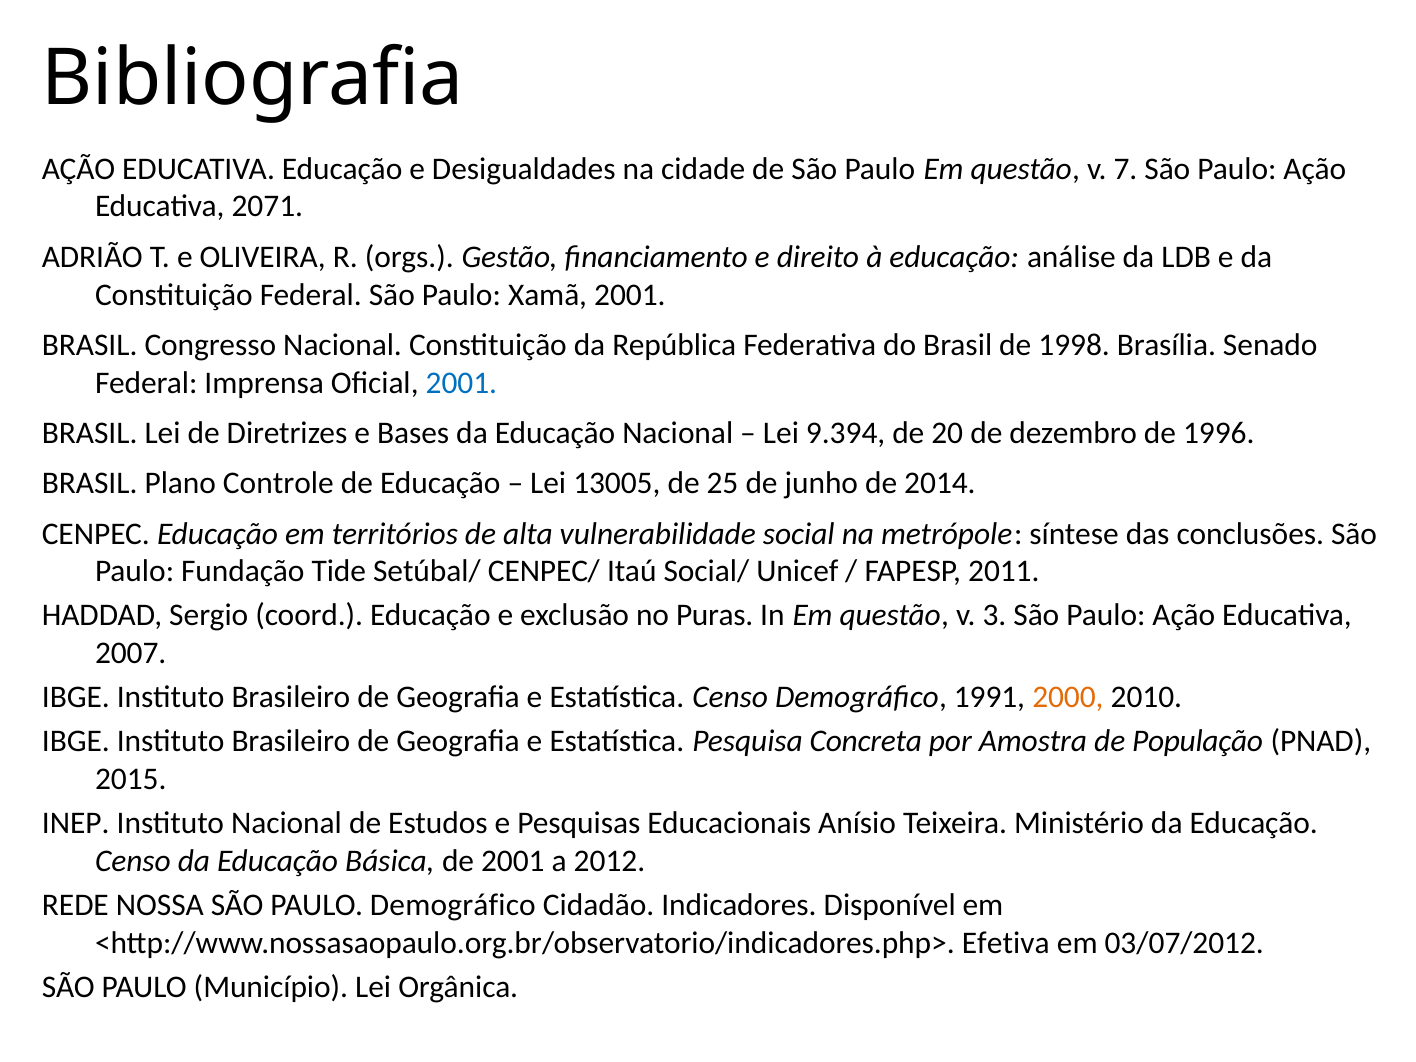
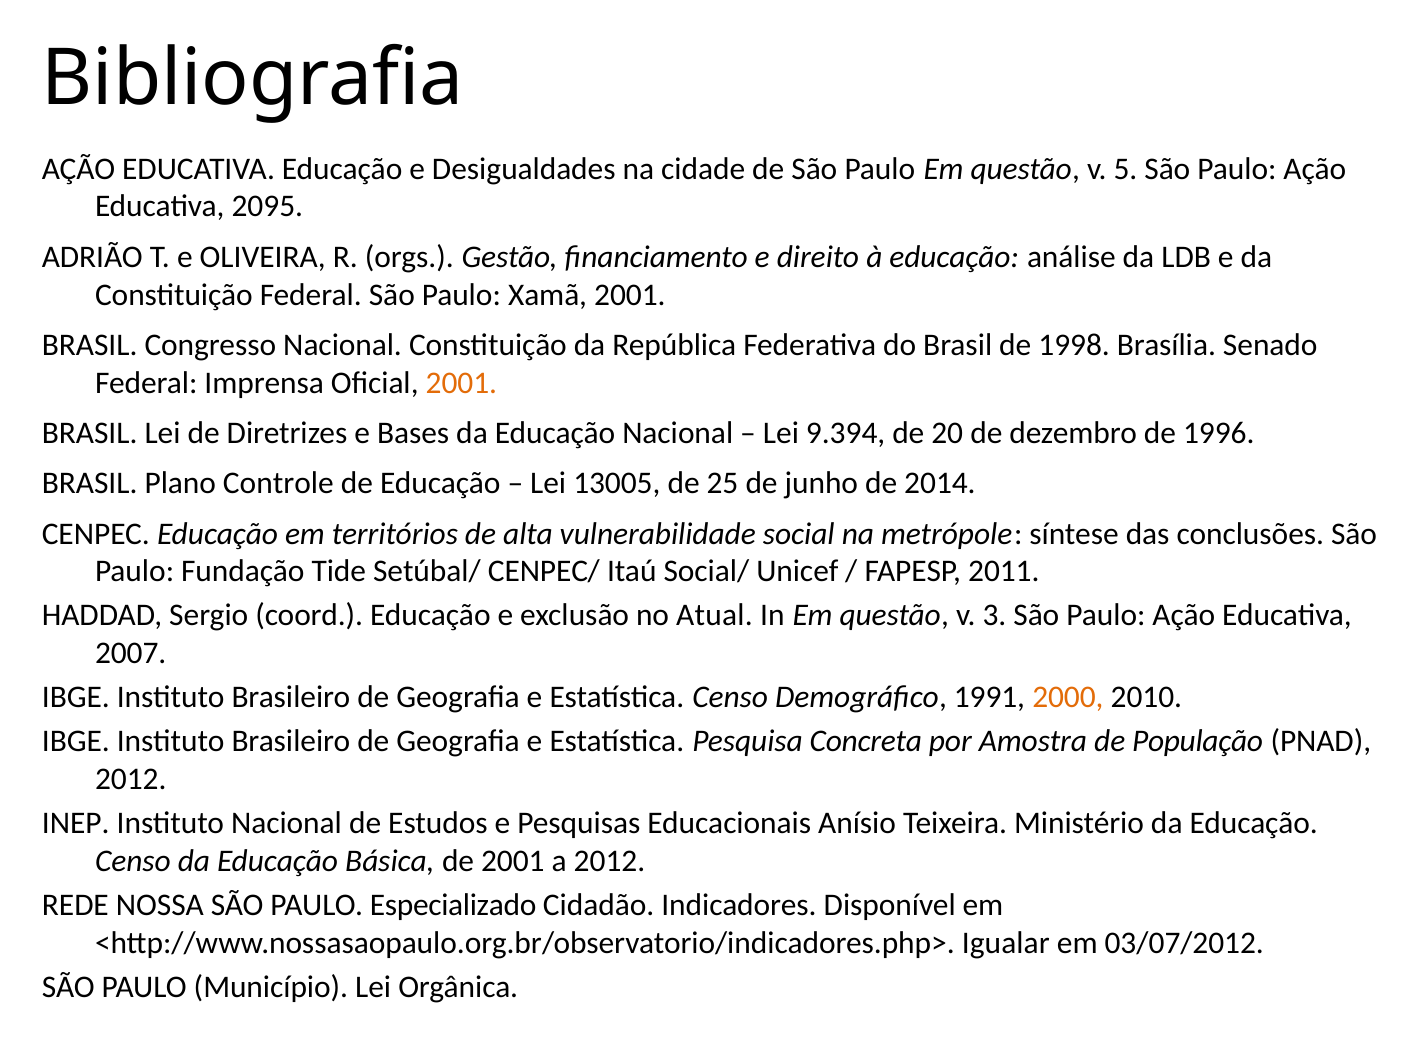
7: 7 -> 5
2071: 2071 -> 2095
2001 at (461, 383) colour: blue -> orange
Puras: Puras -> Atual
2015 at (131, 779): 2015 -> 2012
PAULO Demográfico: Demográfico -> Especializado
Efetiva: Efetiva -> Igualar
